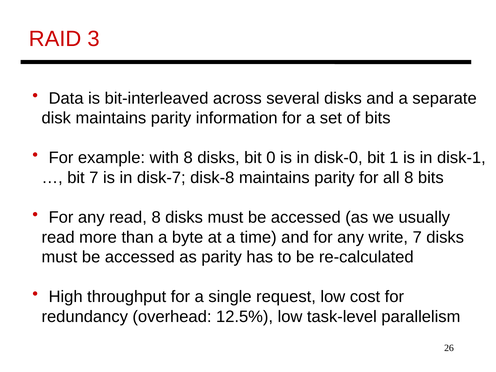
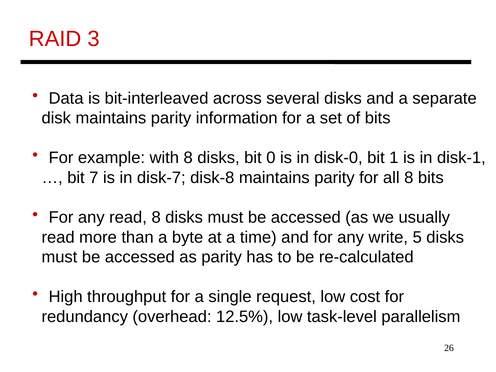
write 7: 7 -> 5
